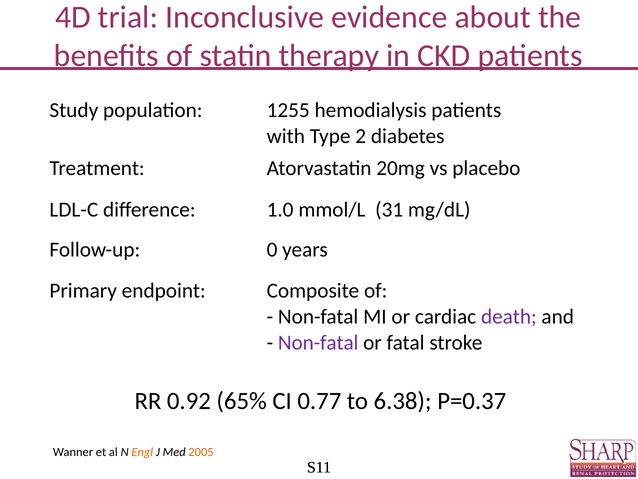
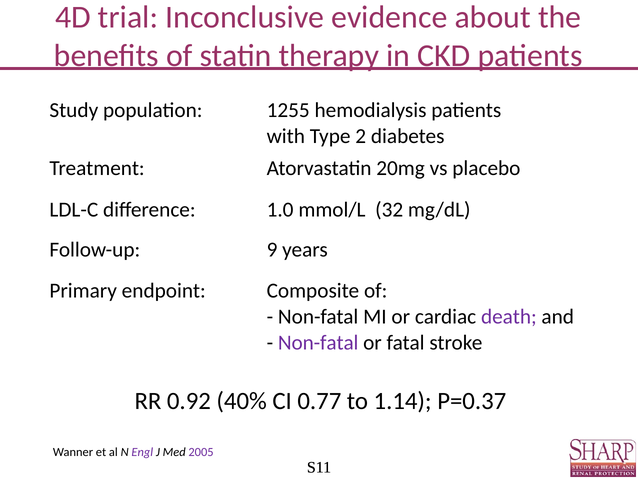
31: 31 -> 32
0: 0 -> 9
65%: 65% -> 40%
6.38: 6.38 -> 1.14
Engl colour: orange -> purple
2005 colour: orange -> purple
